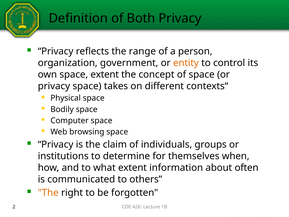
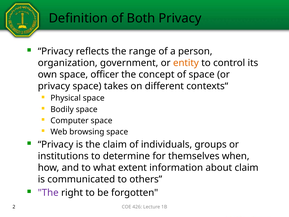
space extent: extent -> officer
about often: often -> claim
The at (48, 193) colour: orange -> purple
